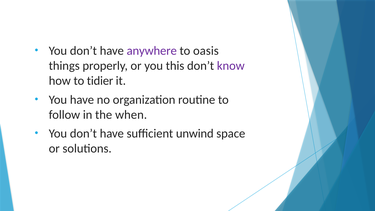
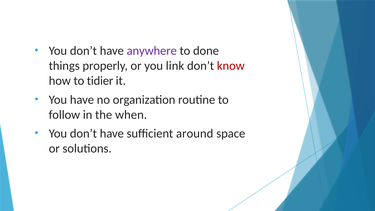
oasis: oasis -> done
this: this -> link
know colour: purple -> red
unwind: unwind -> around
